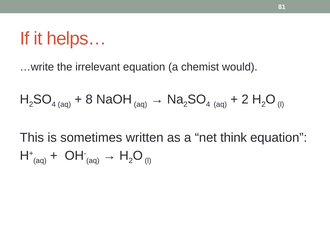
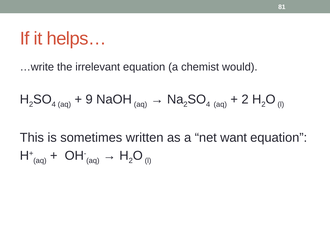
8: 8 -> 9
think: think -> want
